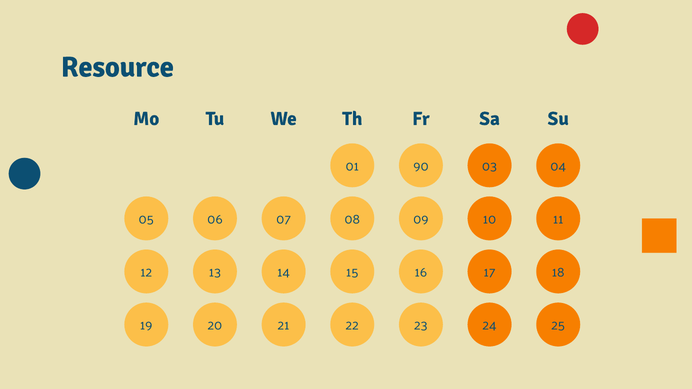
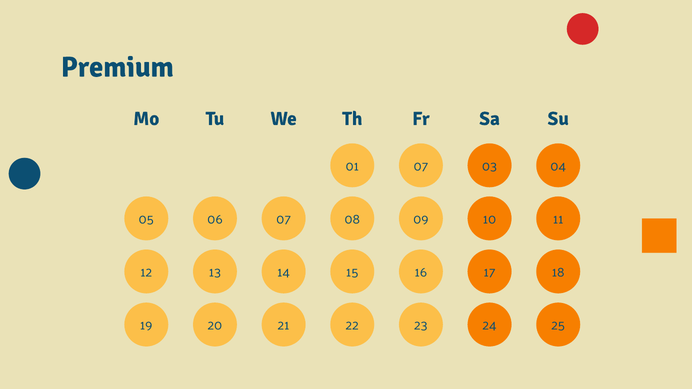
Resource: Resource -> Premium
01 90: 90 -> 07
